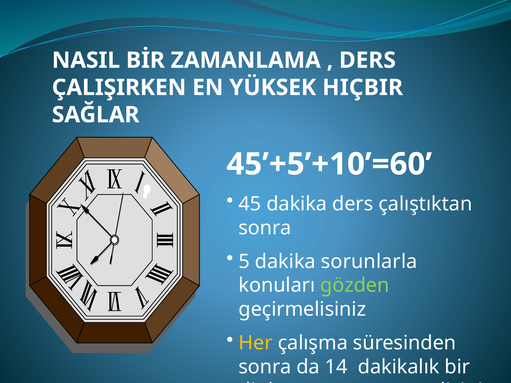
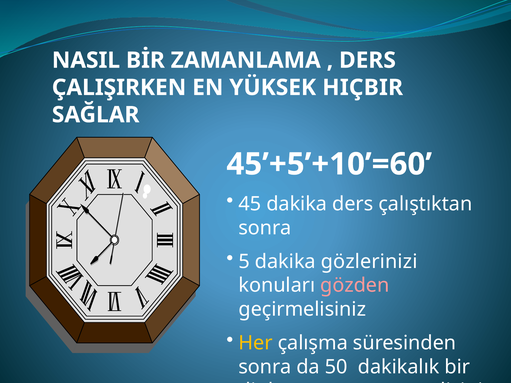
sorunlarla: sorunlarla -> gözlerinizi
gözden colour: light green -> pink
14: 14 -> 50
